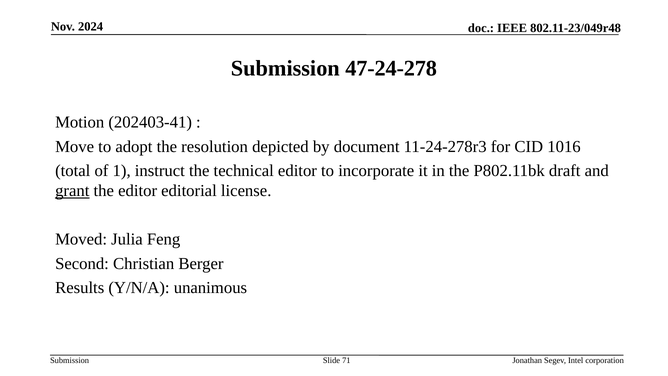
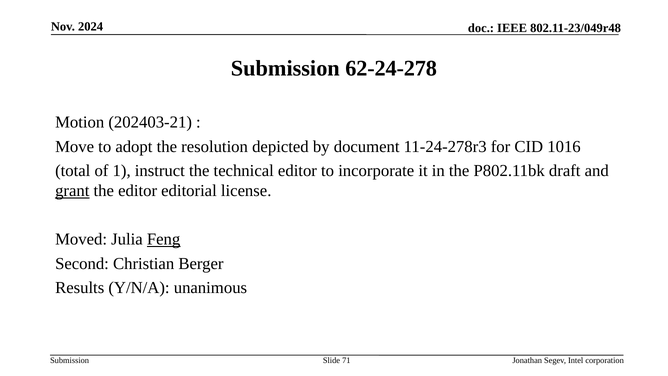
47-24-278: 47-24-278 -> 62-24-278
202403-41: 202403-41 -> 202403-21
Feng underline: none -> present
